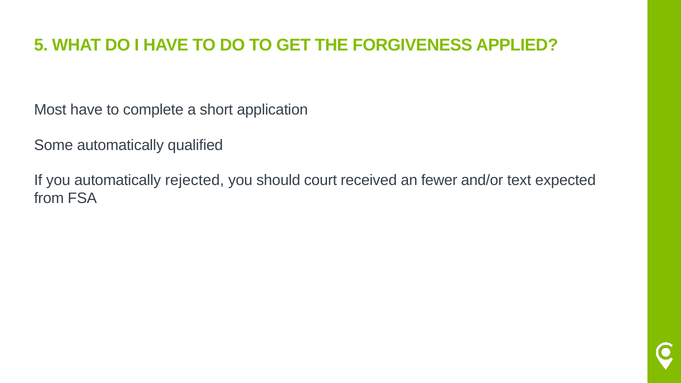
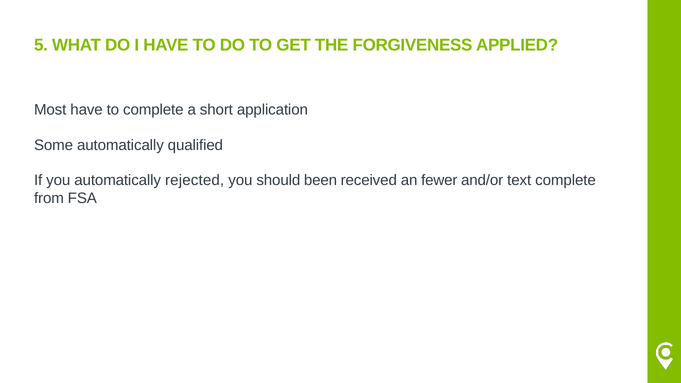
court: court -> been
text expected: expected -> complete
